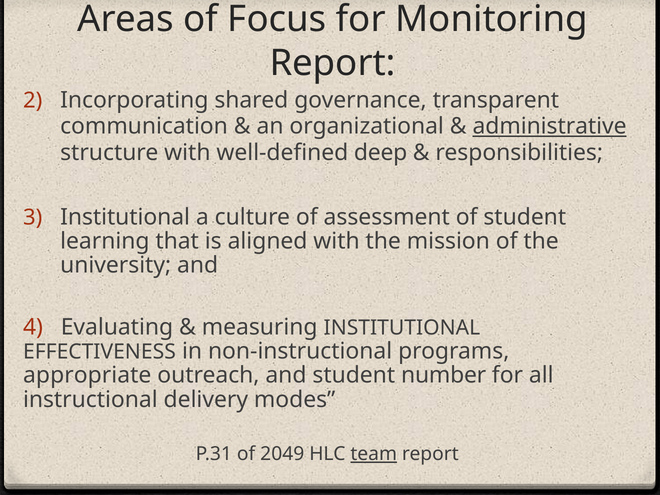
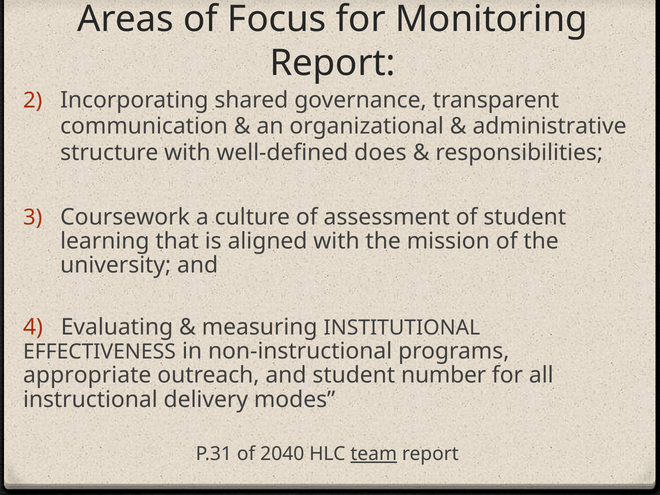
administrative underline: present -> none
deep: deep -> does
Institutional at (125, 217): Institutional -> Coursework
2049: 2049 -> 2040
